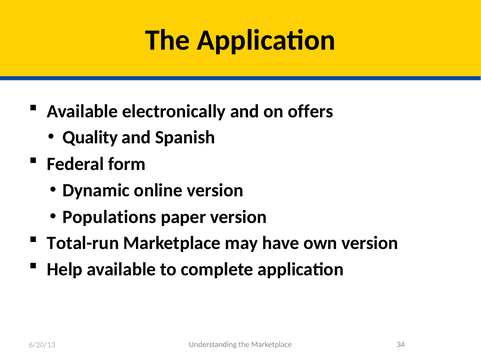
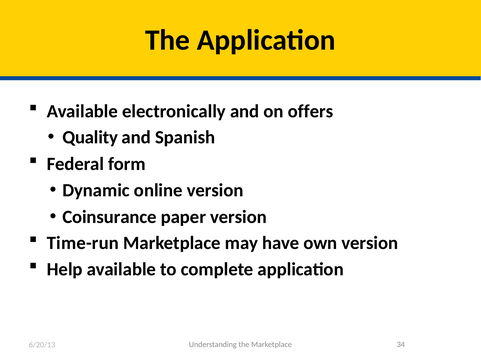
Populations: Populations -> Coinsurance
Total-run: Total-run -> Time-run
